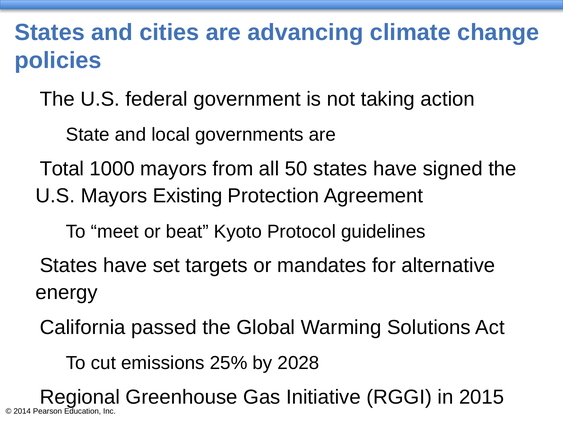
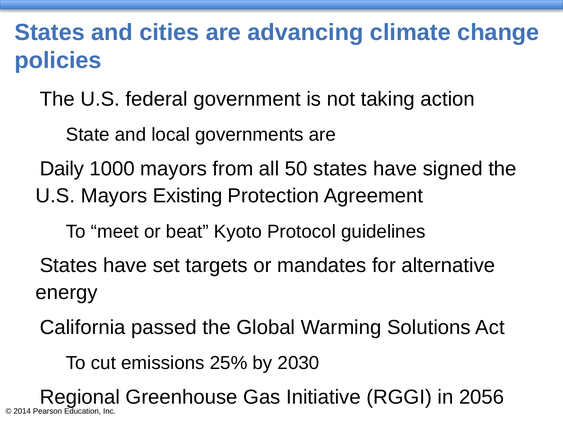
Total: Total -> Daily
2028: 2028 -> 2030
2015: 2015 -> 2056
